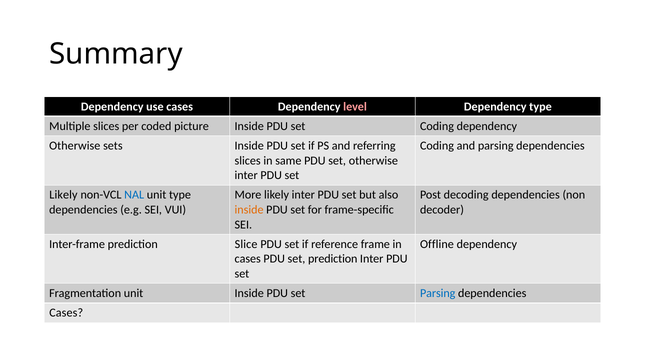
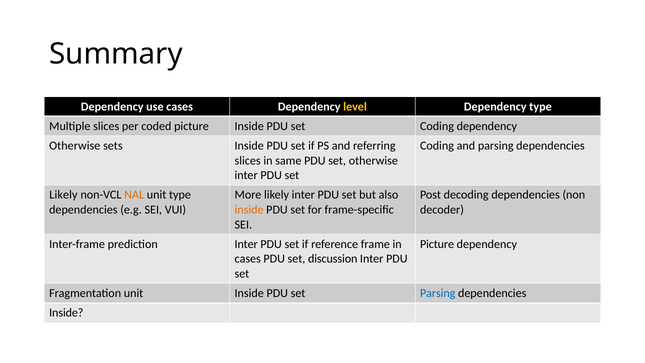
level colour: pink -> yellow
NAL colour: blue -> orange
prediction Slice: Slice -> Inter
Offline at (437, 244): Offline -> Picture
set prediction: prediction -> discussion
Cases at (66, 313): Cases -> Inside
